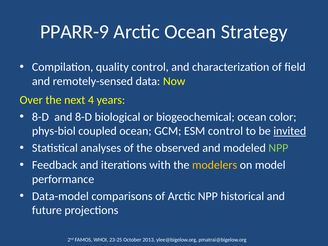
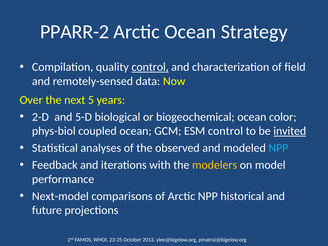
PPARR-9: PPARR-9 -> PPARR-2
control at (150, 67) underline: none -> present
4: 4 -> 5
8-D at (40, 117): 8-D -> 2-D
and 8-D: 8-D -> 5-D
NPP at (278, 148) colour: light green -> light blue
Data-model: Data-model -> Next-model
